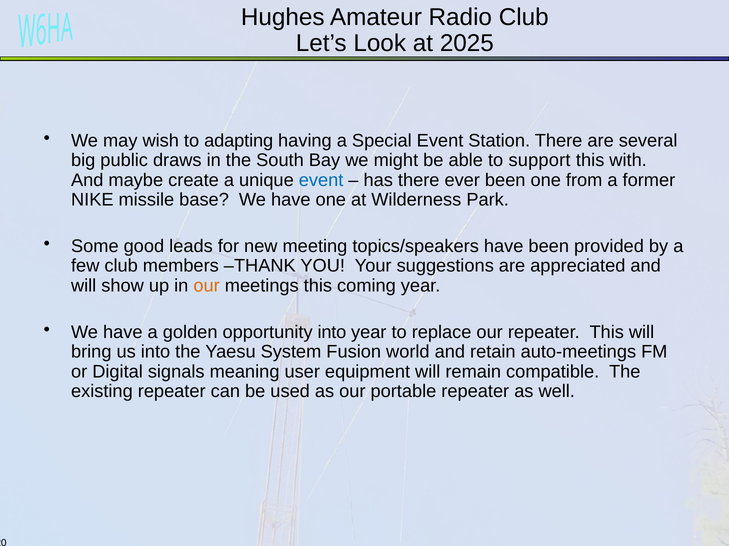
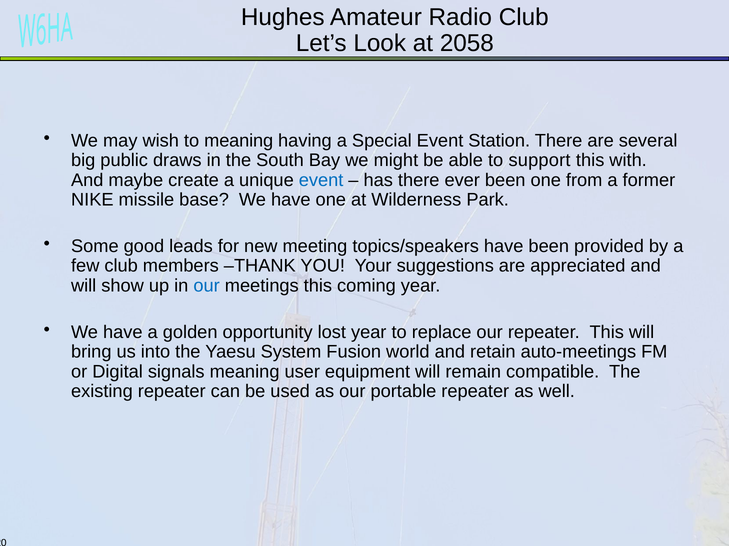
2025: 2025 -> 2058
to adapting: adapting -> meaning
our at (207, 286) colour: orange -> blue
opportunity into: into -> lost
